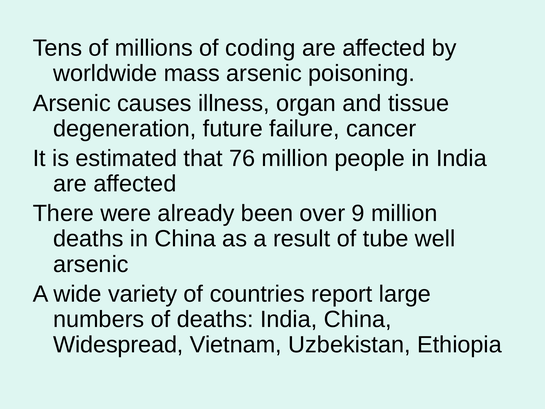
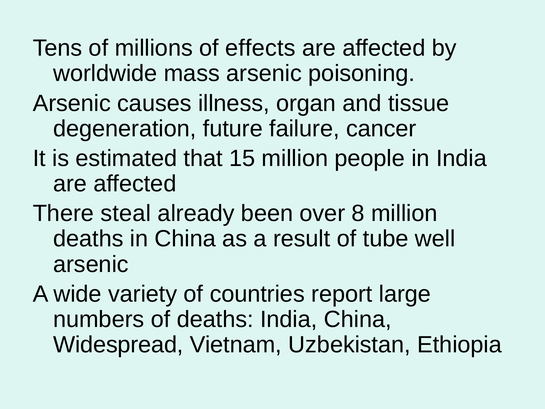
coding: coding -> effects
76: 76 -> 15
were: were -> steal
9: 9 -> 8
